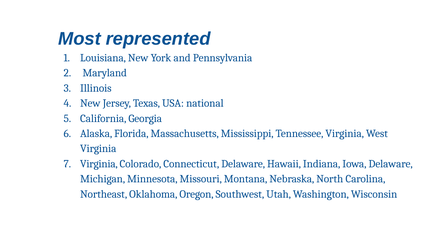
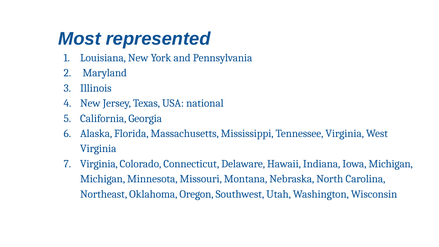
Iowa Delaware: Delaware -> Michigan
